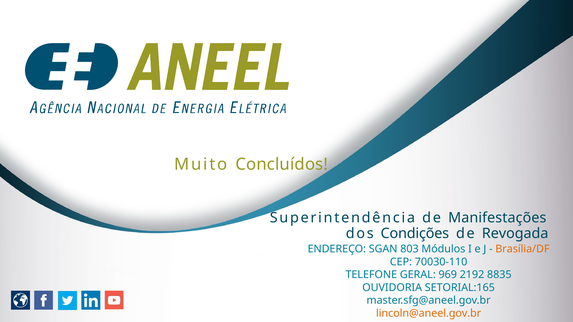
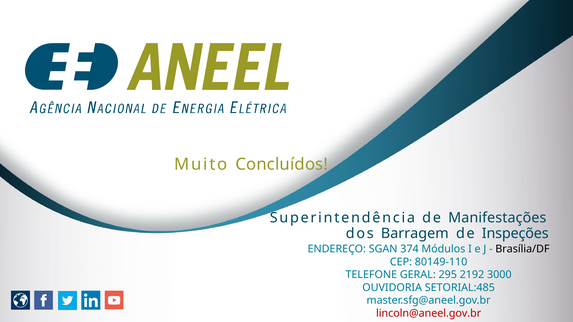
Condições: Condições -> Barragem
Revogada: Revogada -> Inspeções
803: 803 -> 374
Brasília/DF colour: orange -> black
70030-110: 70030-110 -> 80149-110
969: 969 -> 295
8835: 8835 -> 3000
SETORIAL:165: SETORIAL:165 -> SETORIAL:485
lincoln@aneel.gov.br colour: orange -> red
